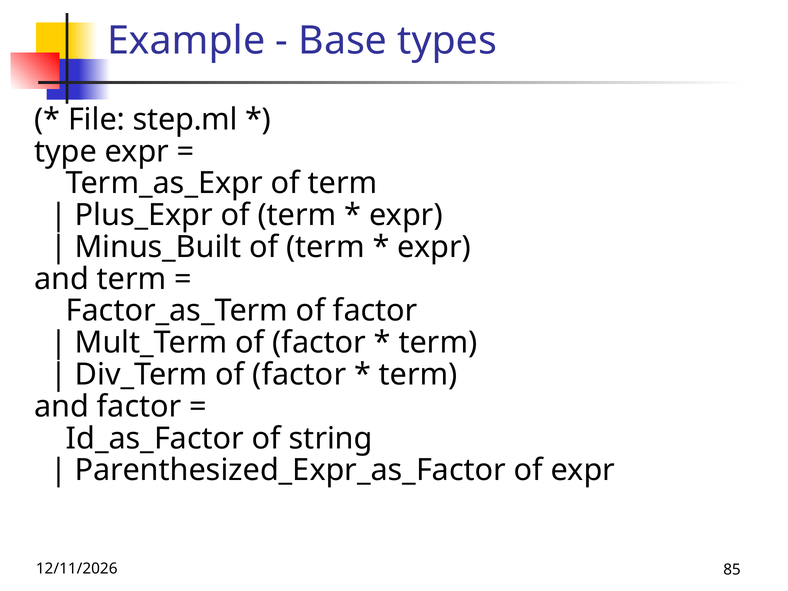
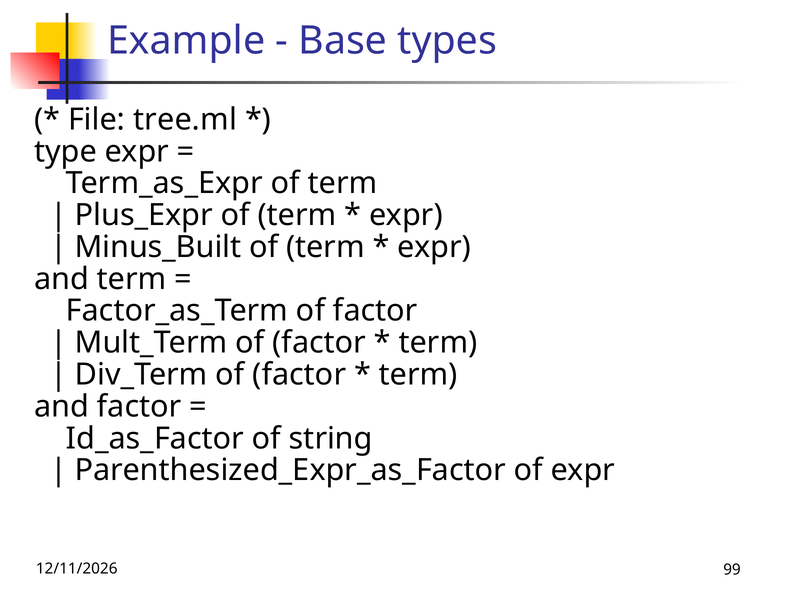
step.ml: step.ml -> tree.ml
85: 85 -> 99
